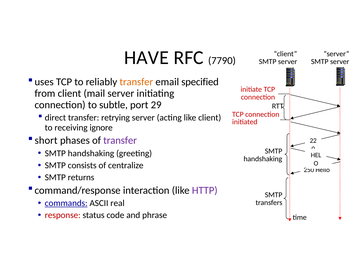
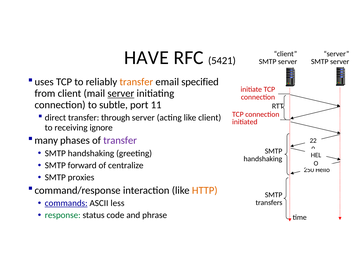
7790: 7790 -> 5421
server at (121, 93) underline: none -> present
29: 29 -> 11
retrying: retrying -> through
short: short -> many
consists: consists -> forward
returns: returns -> proxies
HTTP colour: purple -> orange
real: real -> less
response colour: red -> green
